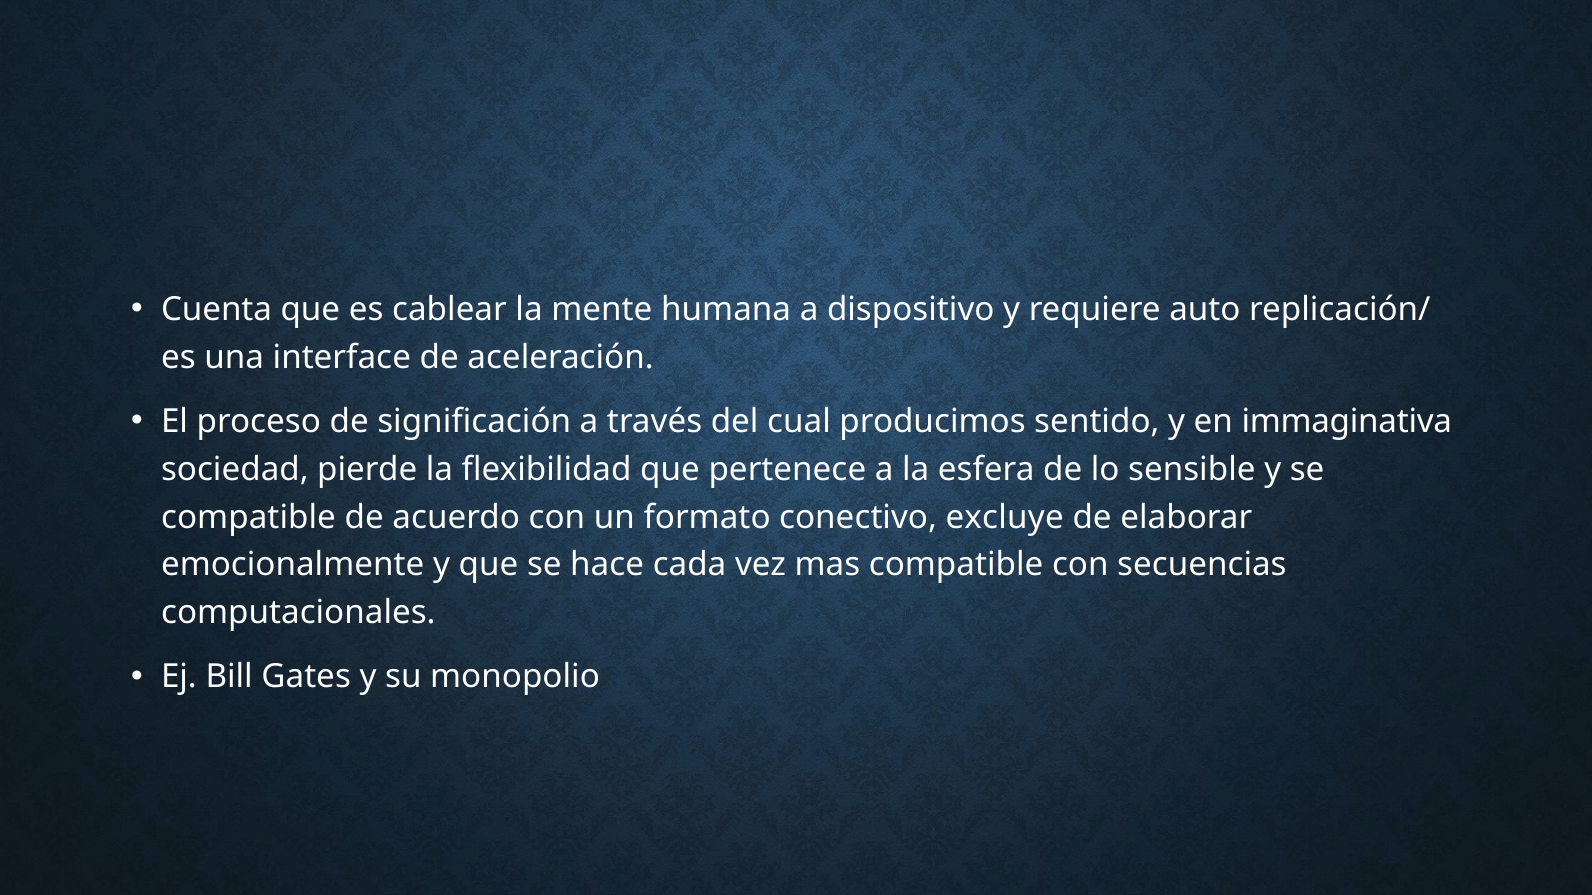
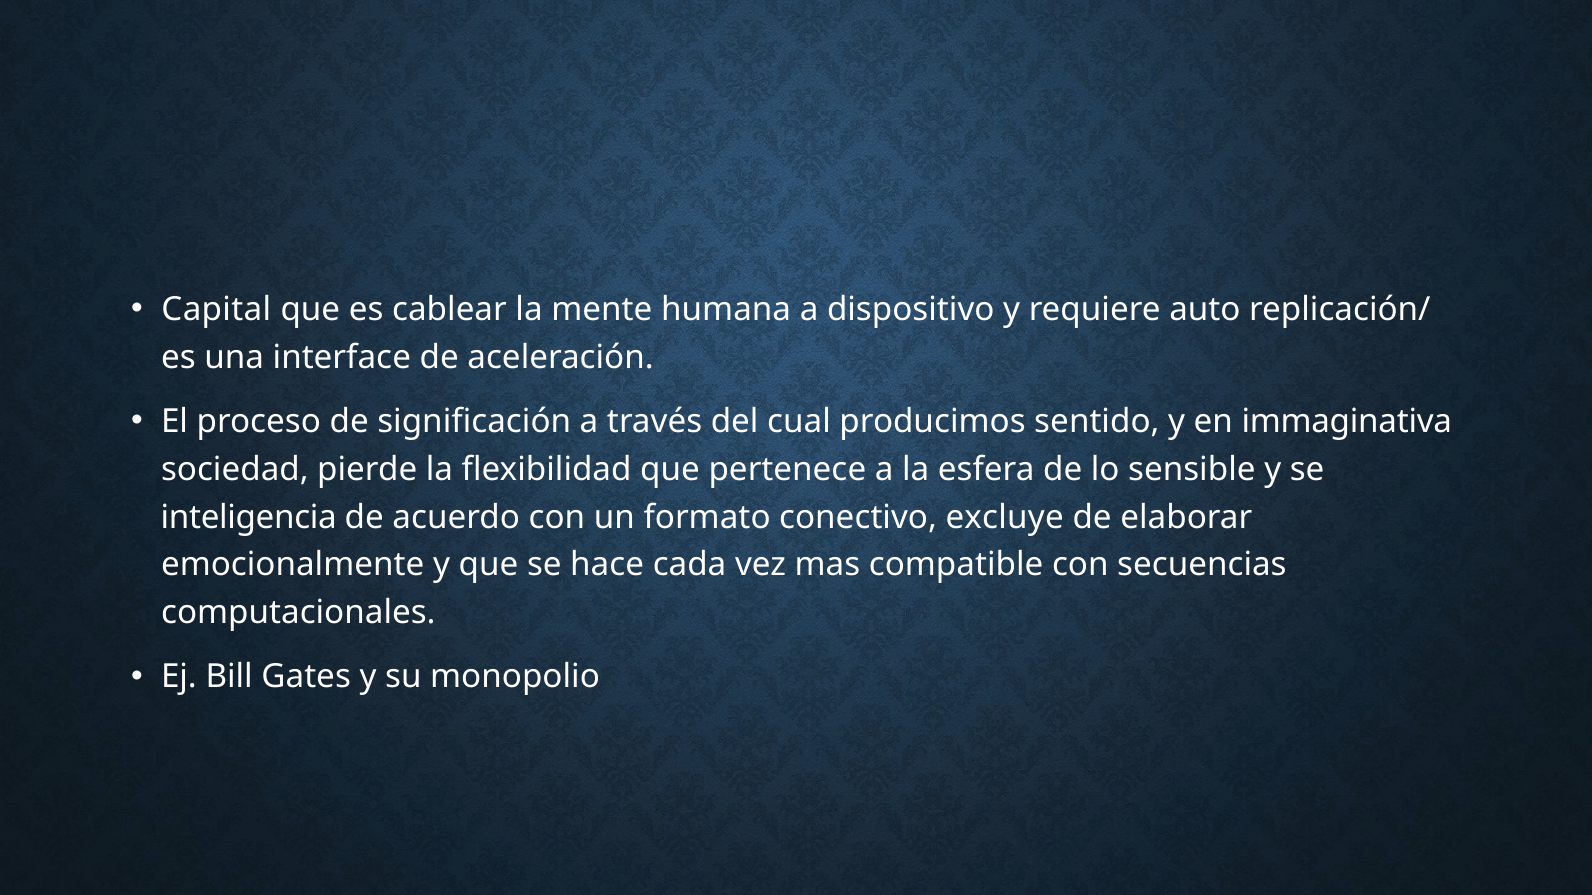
Cuenta: Cuenta -> Capital
compatible at (249, 517): compatible -> inteligencia
